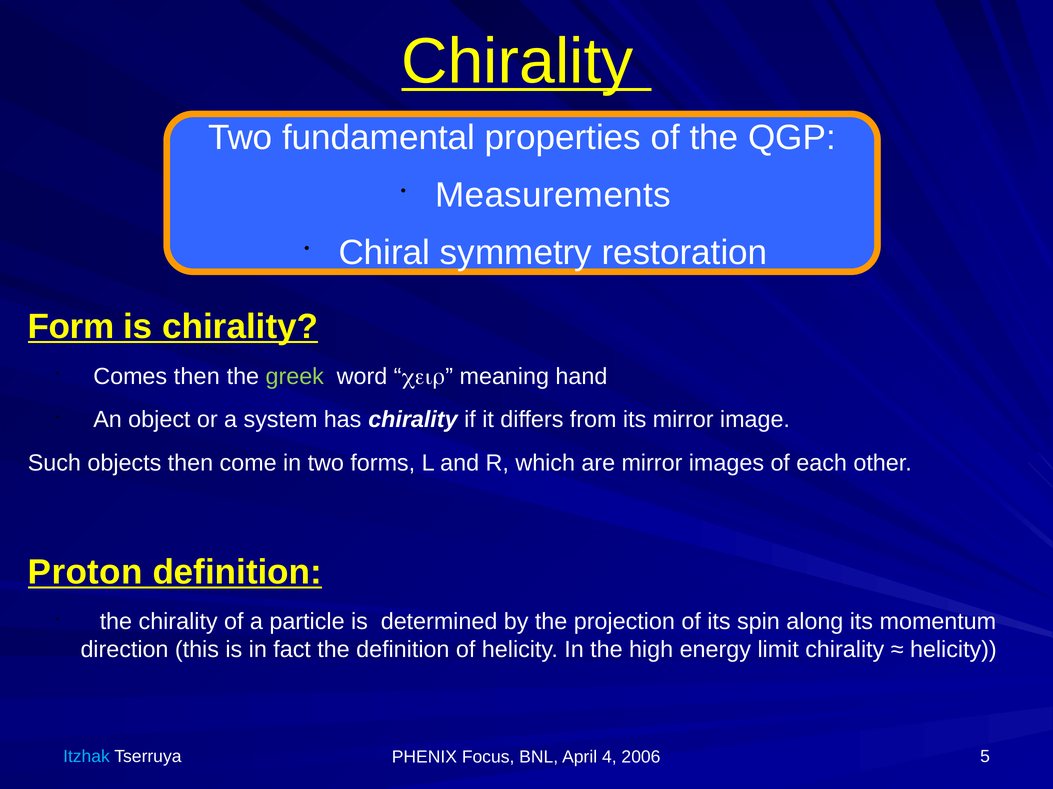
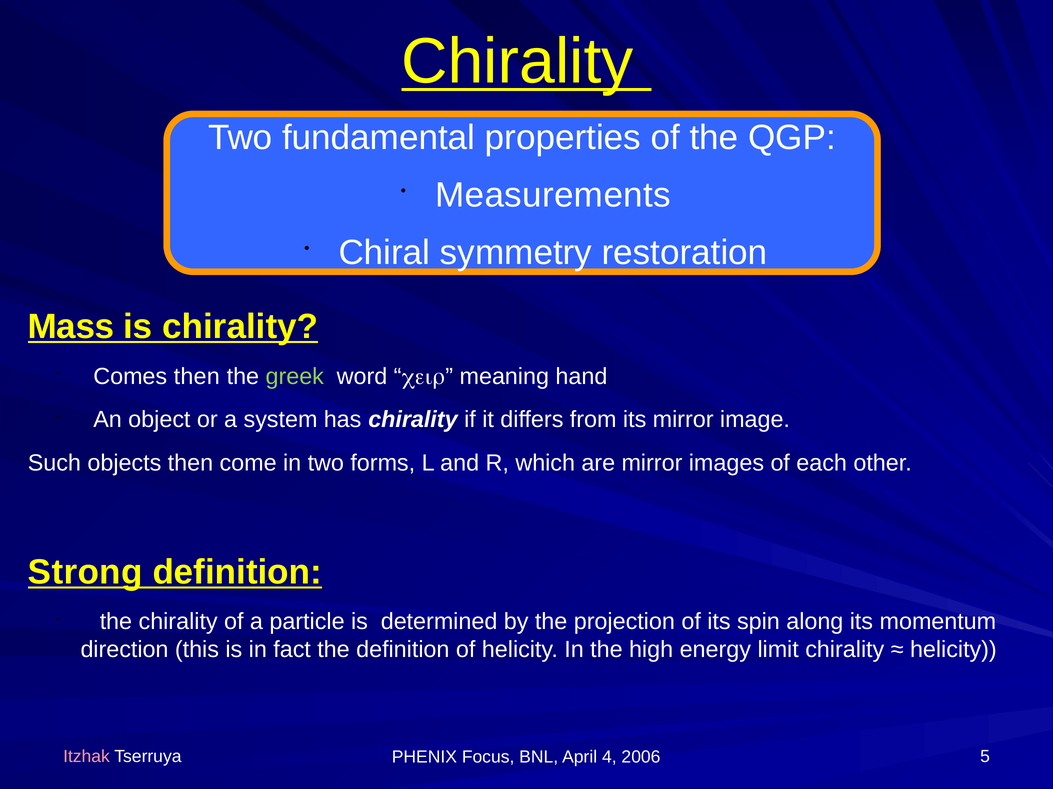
Form: Form -> Mass
Proton: Proton -> Strong
Itzhak colour: light blue -> pink
